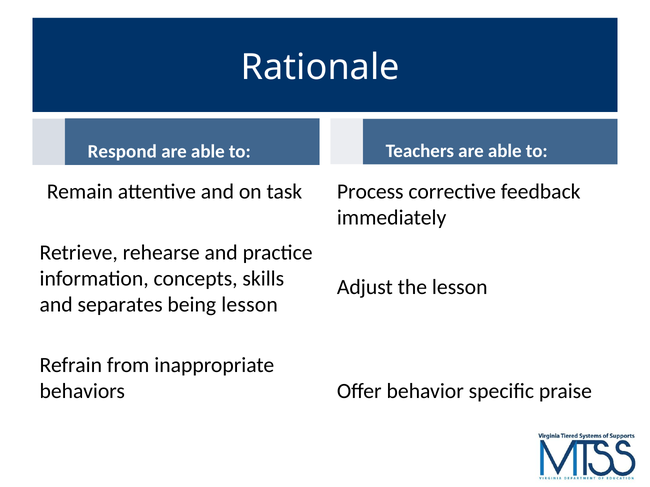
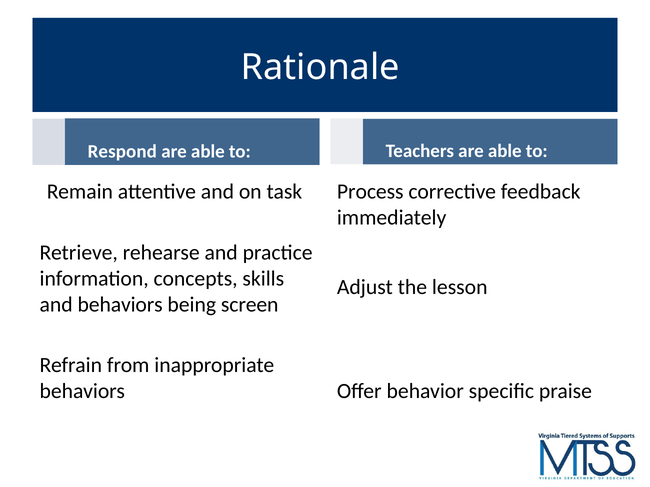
and separates: separates -> behaviors
being lesson: lesson -> screen
